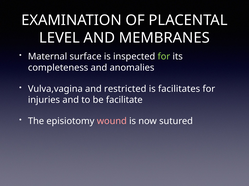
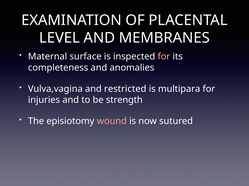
for at (164, 57) colour: light green -> pink
facilitates: facilitates -> multipara
facilitate: facilitate -> strength
